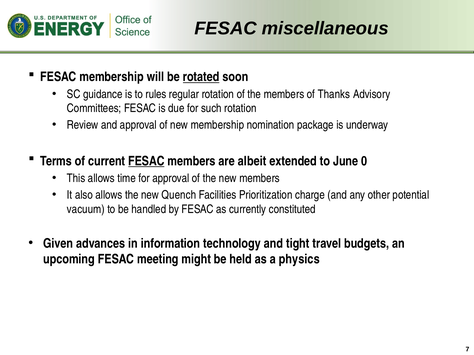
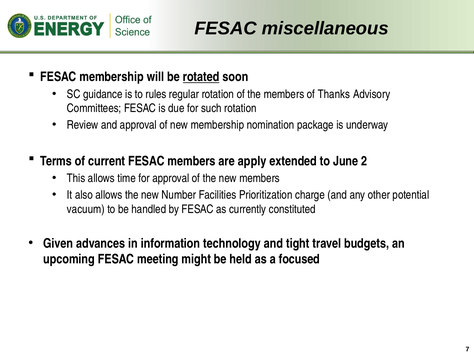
FESAC at (146, 161) underline: present -> none
albeit: albeit -> apply
0: 0 -> 2
Quench: Quench -> Number
physics: physics -> focused
